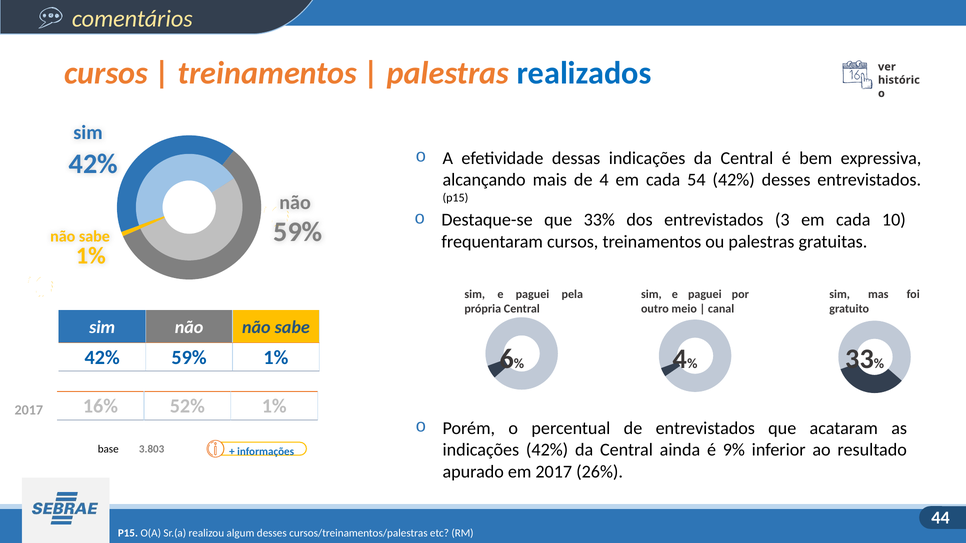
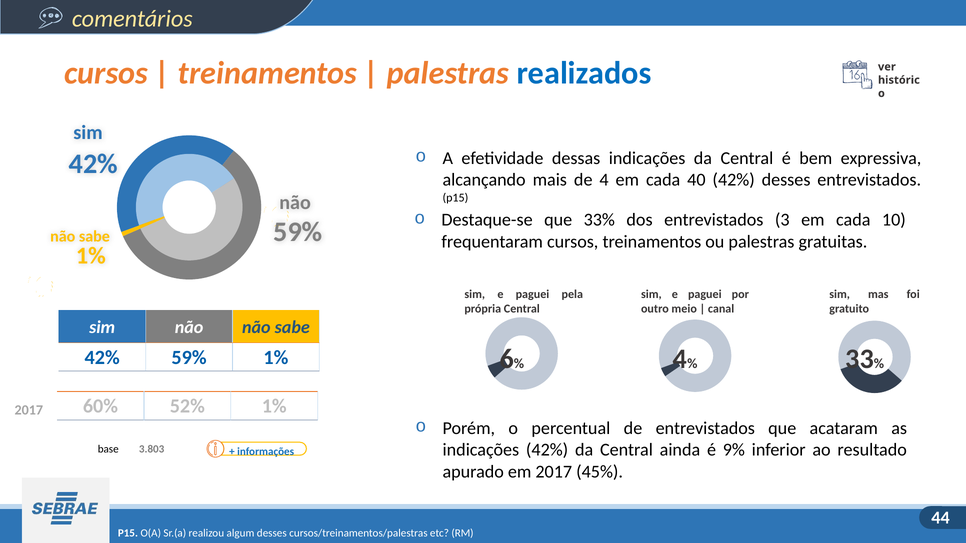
54: 54 -> 40
16%: 16% -> 60%
26%: 26% -> 45%
